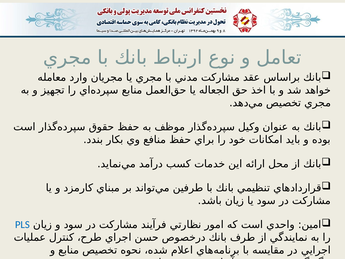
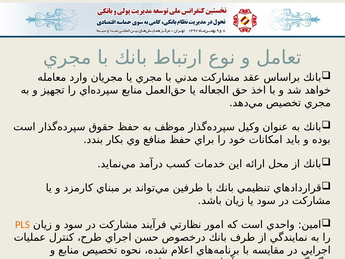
PLS colour: blue -> orange
